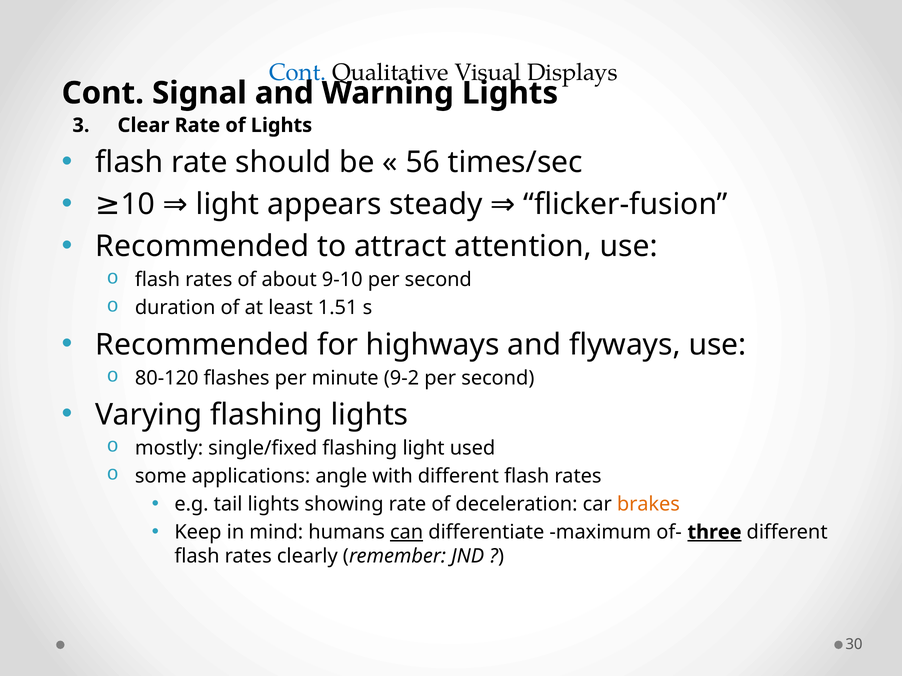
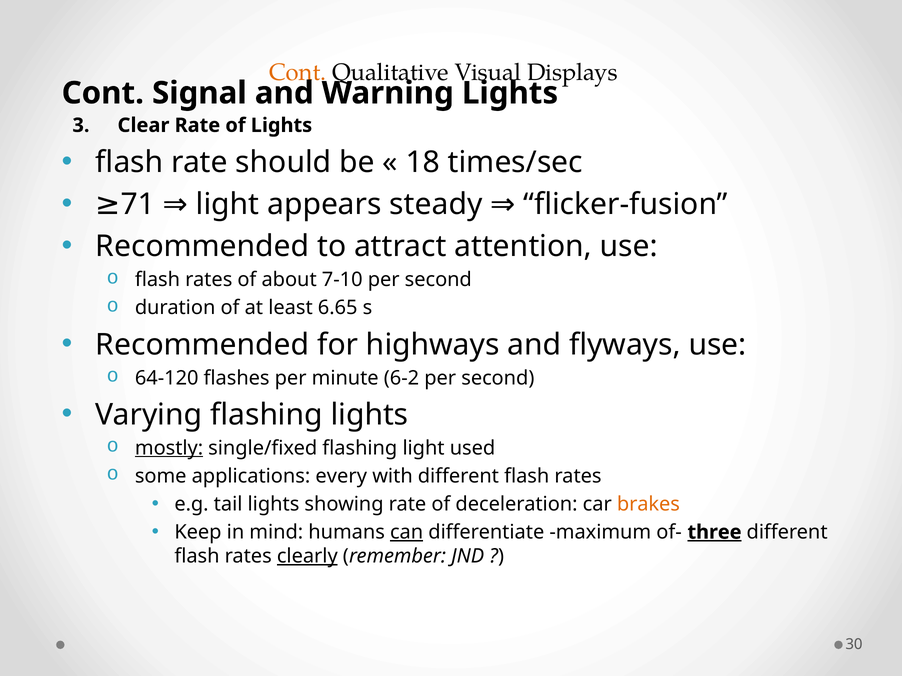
Cont at (298, 73) colour: blue -> orange
56: 56 -> 18
10: 10 -> 71
9-10: 9-10 -> 7-10
1.51: 1.51 -> 6.65
80-120: 80-120 -> 64-120
9-2: 9-2 -> 6-2
mostly underline: none -> present
angle: angle -> every
clearly underline: none -> present
